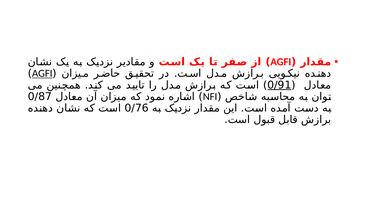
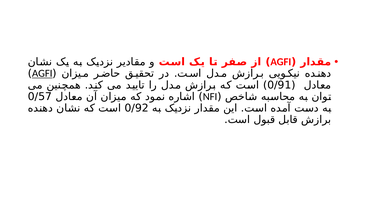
0/91 underline: present -> none
0/87: 0/87 -> 0/57
0/76: 0/76 -> 0/92
